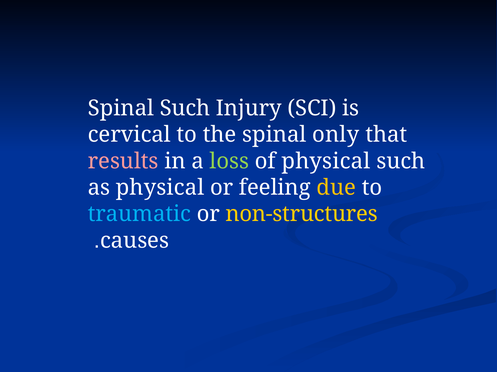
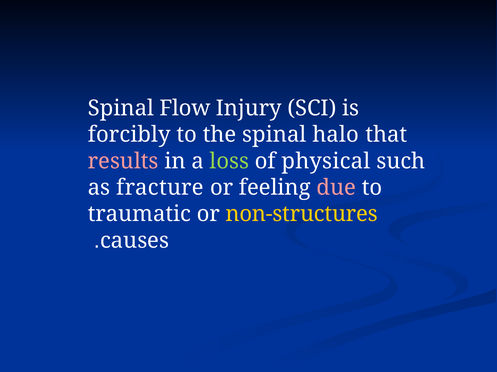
Spinal Such: Such -> Flow
cervical: cervical -> forcibly
only: only -> halo
as physical: physical -> fracture
due colour: yellow -> pink
traumatic colour: light blue -> white
